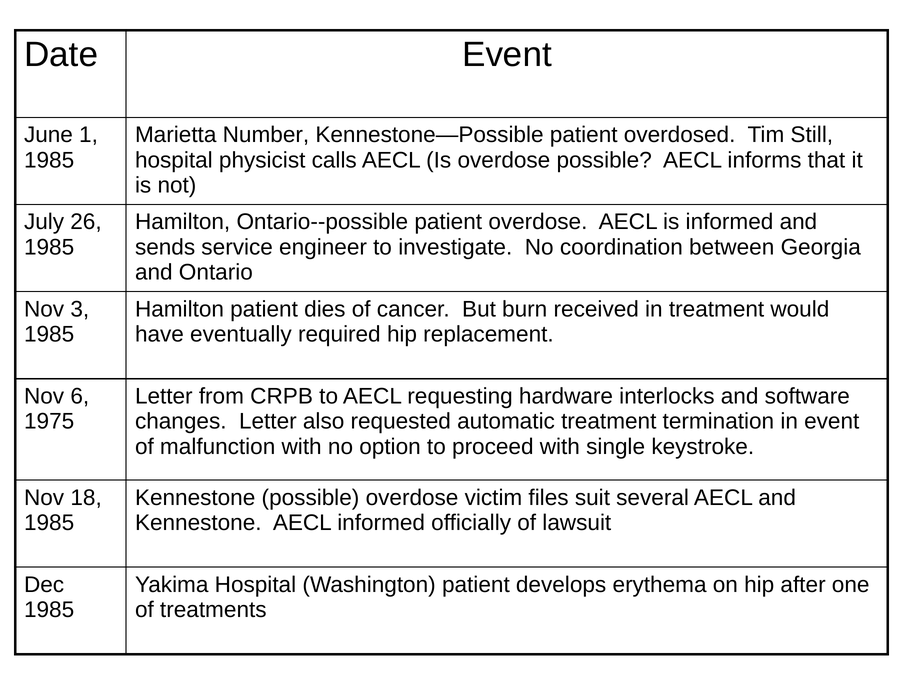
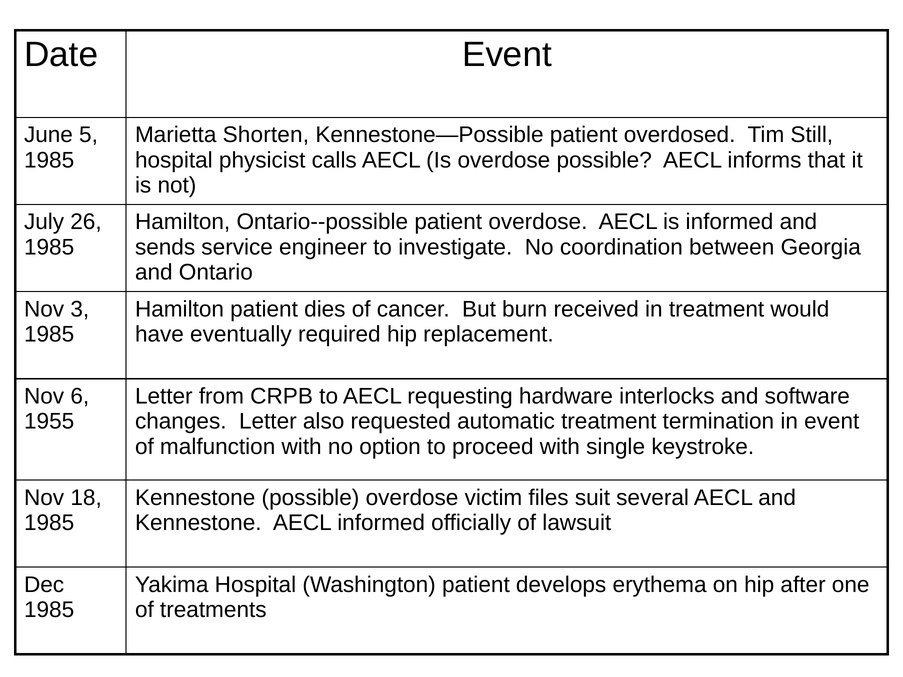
1: 1 -> 5
Number: Number -> Shorten
1975: 1975 -> 1955
